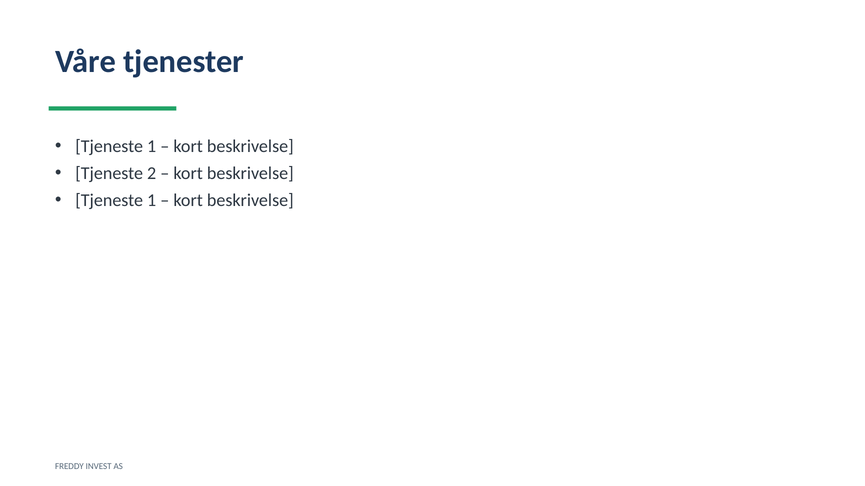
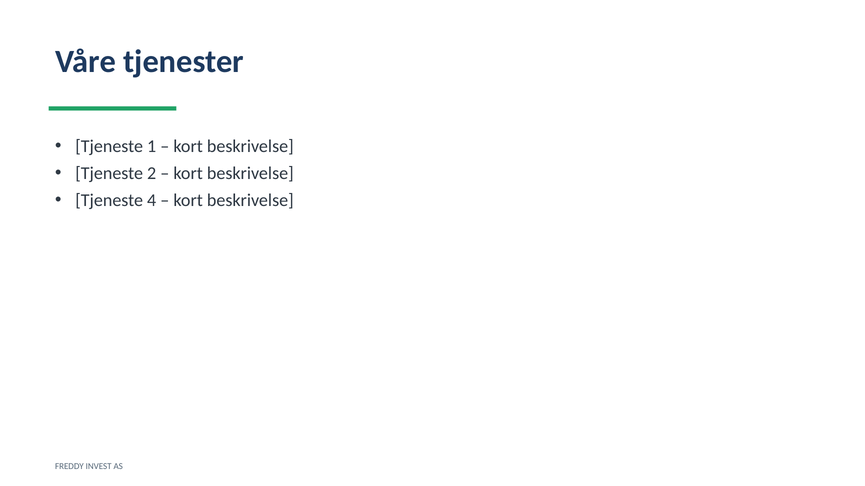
1 at (152, 201): 1 -> 4
